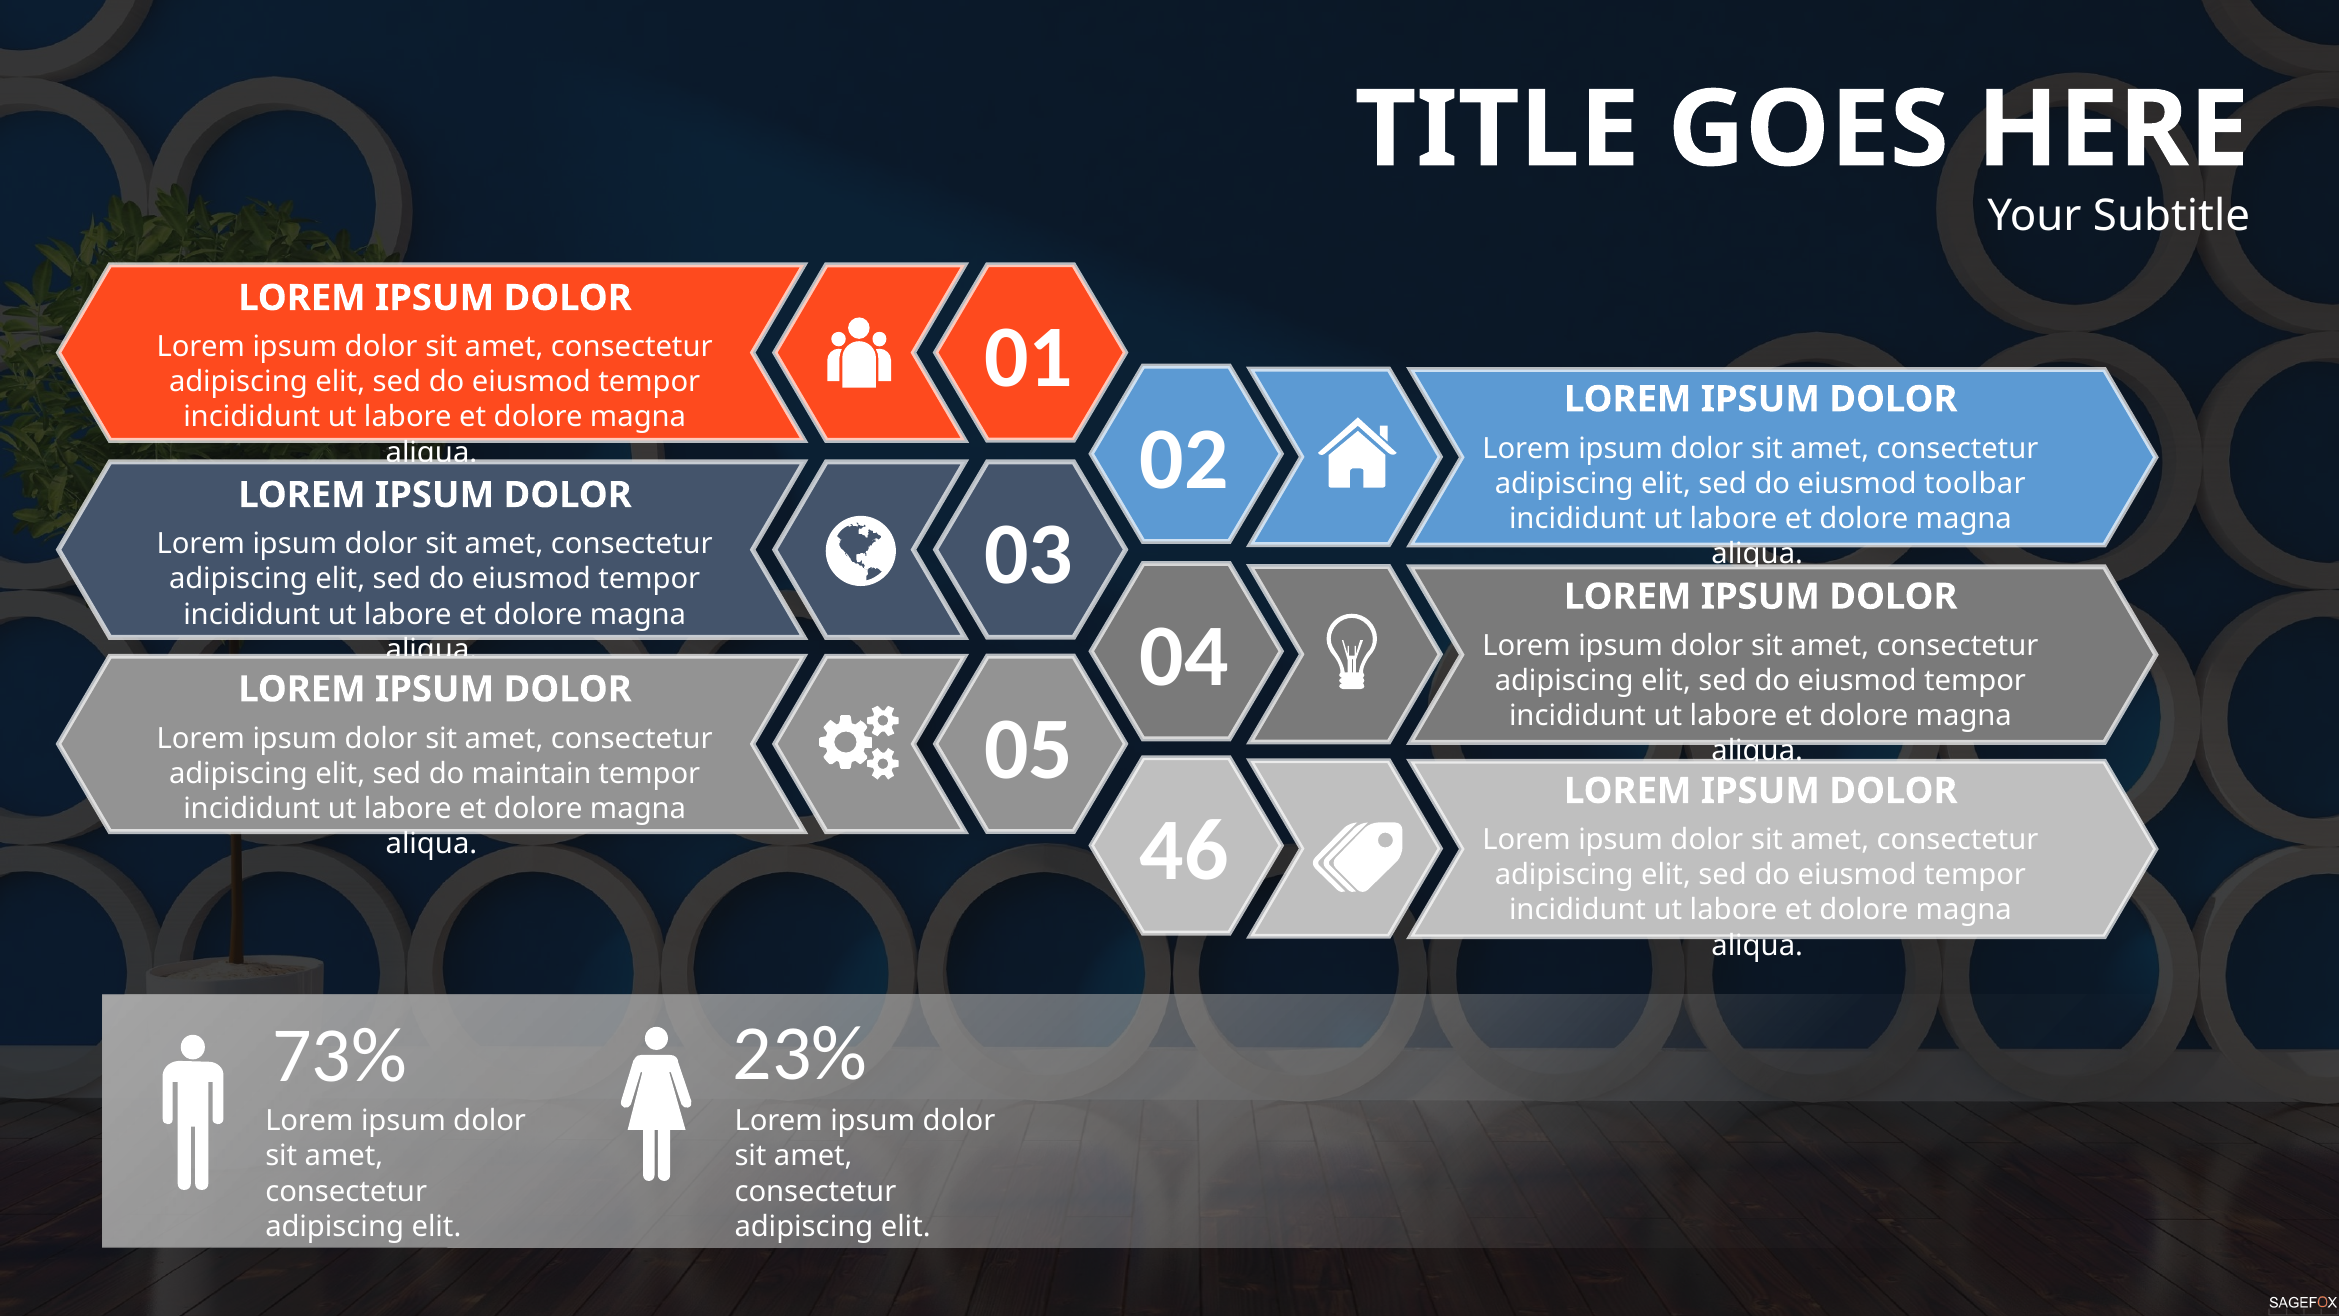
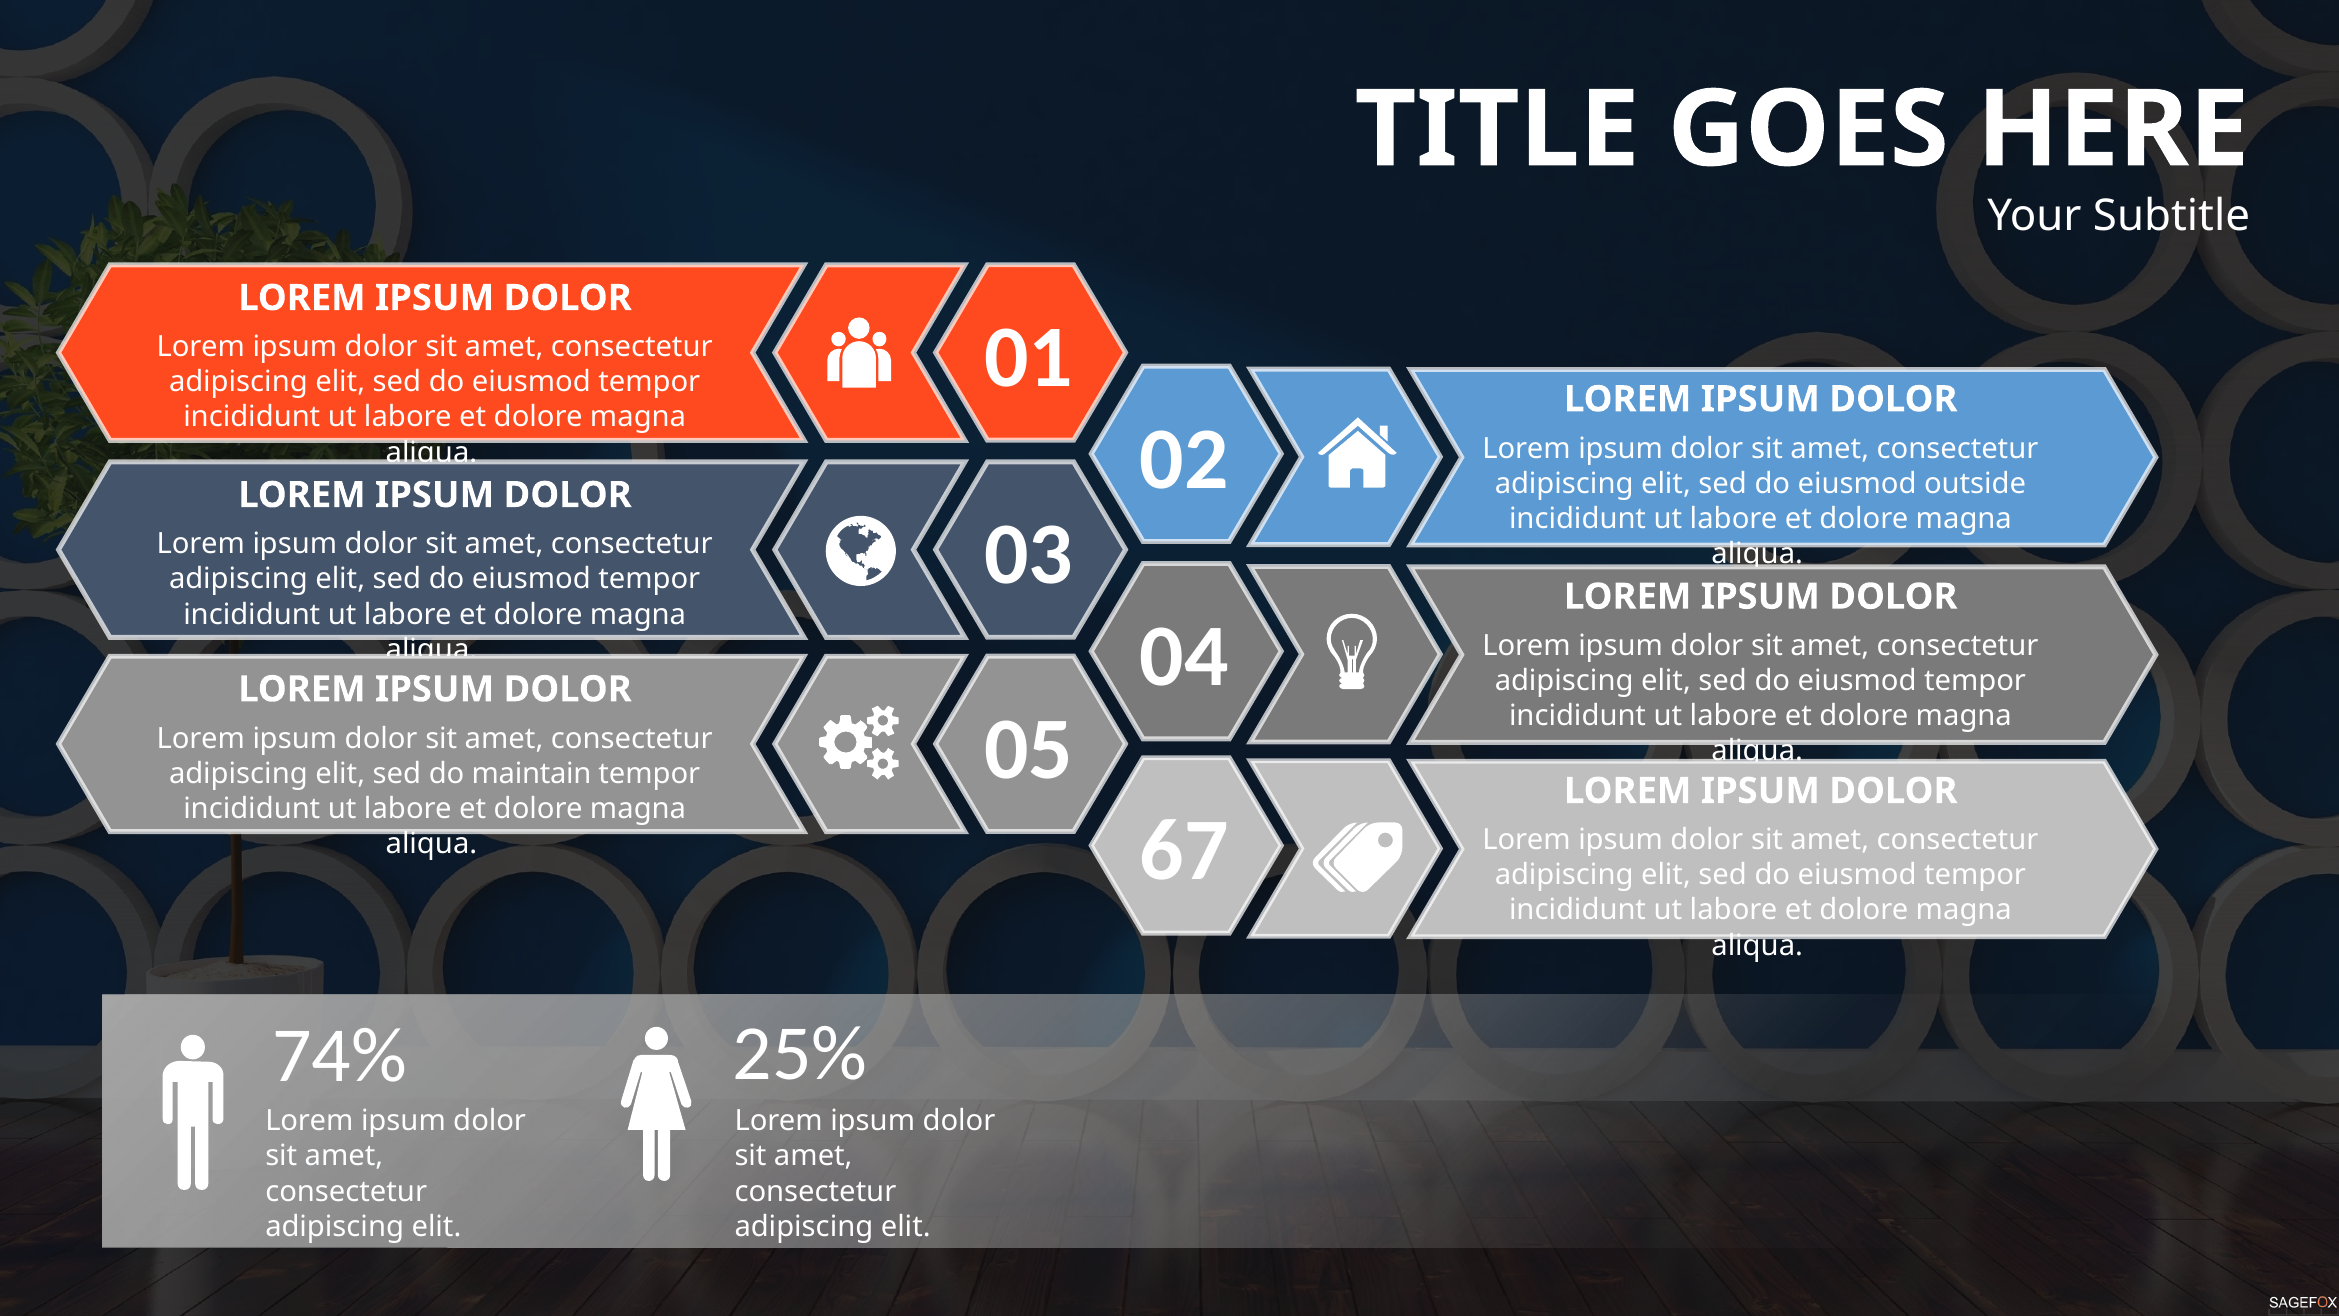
toolbar: toolbar -> outside
46: 46 -> 67
23%: 23% -> 25%
73%: 73% -> 74%
